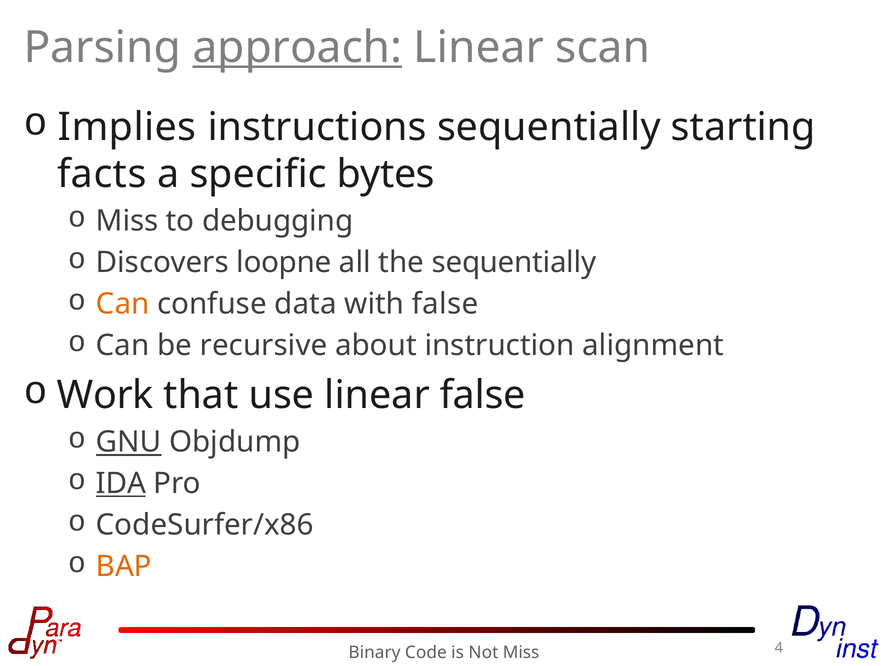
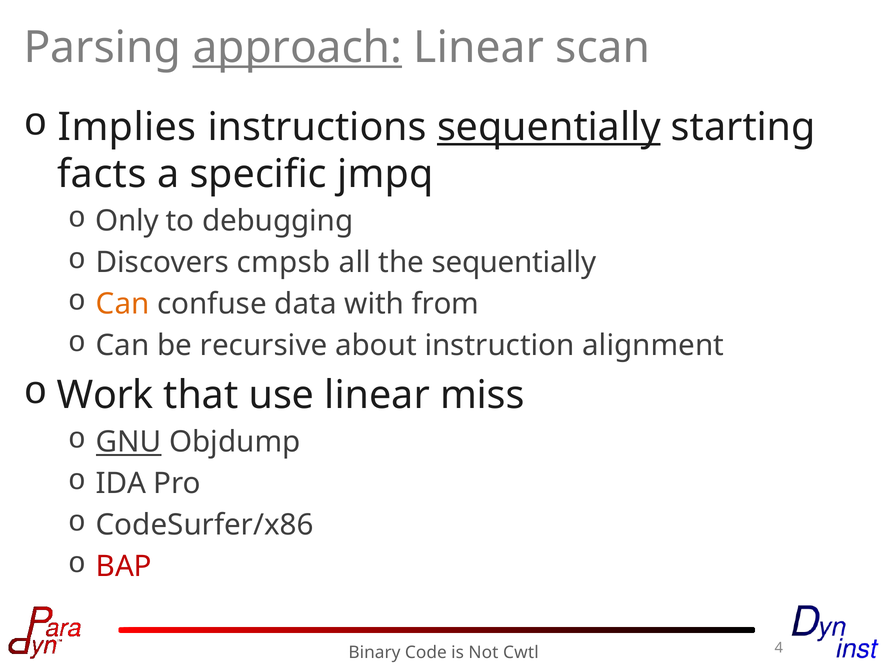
sequentially at (549, 127) underline: none -> present
bytes: bytes -> jmpq
Miss at (127, 221): Miss -> Only
loopne: loopne -> cmpsb
with false: false -> from
linear false: false -> miss
IDA underline: present -> none
BAP colour: orange -> red
Not Miss: Miss -> Cwtl
